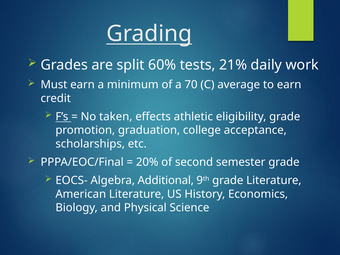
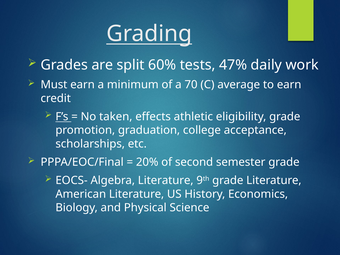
21%: 21% -> 47%
Algebra Additional: Additional -> Literature
